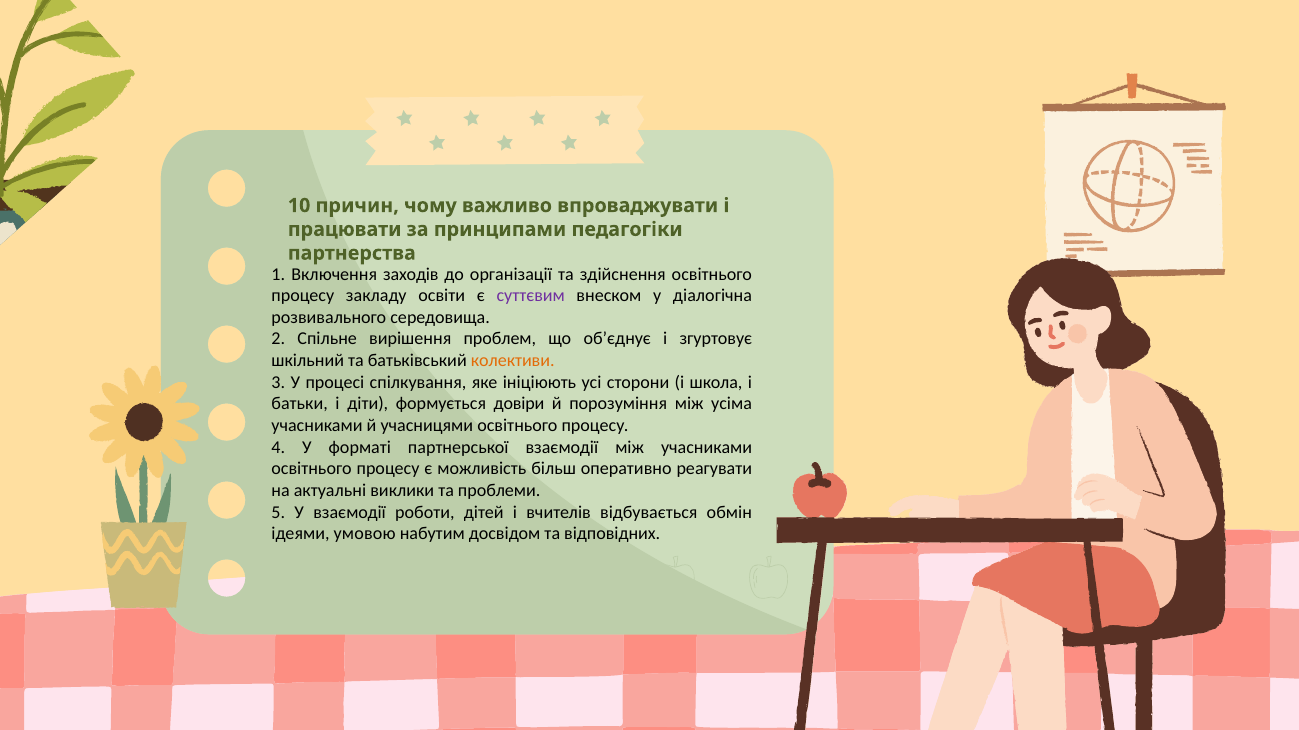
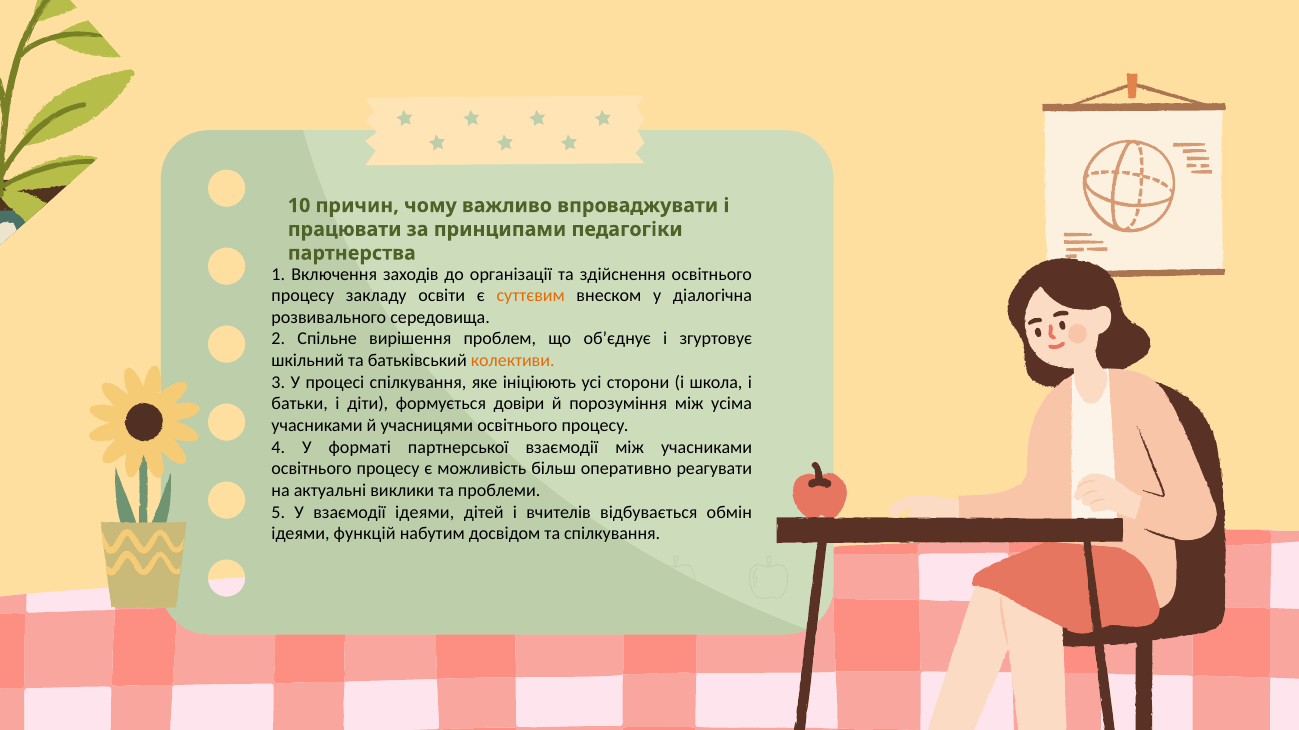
суттєвим colour: purple -> orange
взаємодії роботи: роботи -> ідеями
умовою: умовою -> функцій
та відповідних: відповідних -> спілкування
